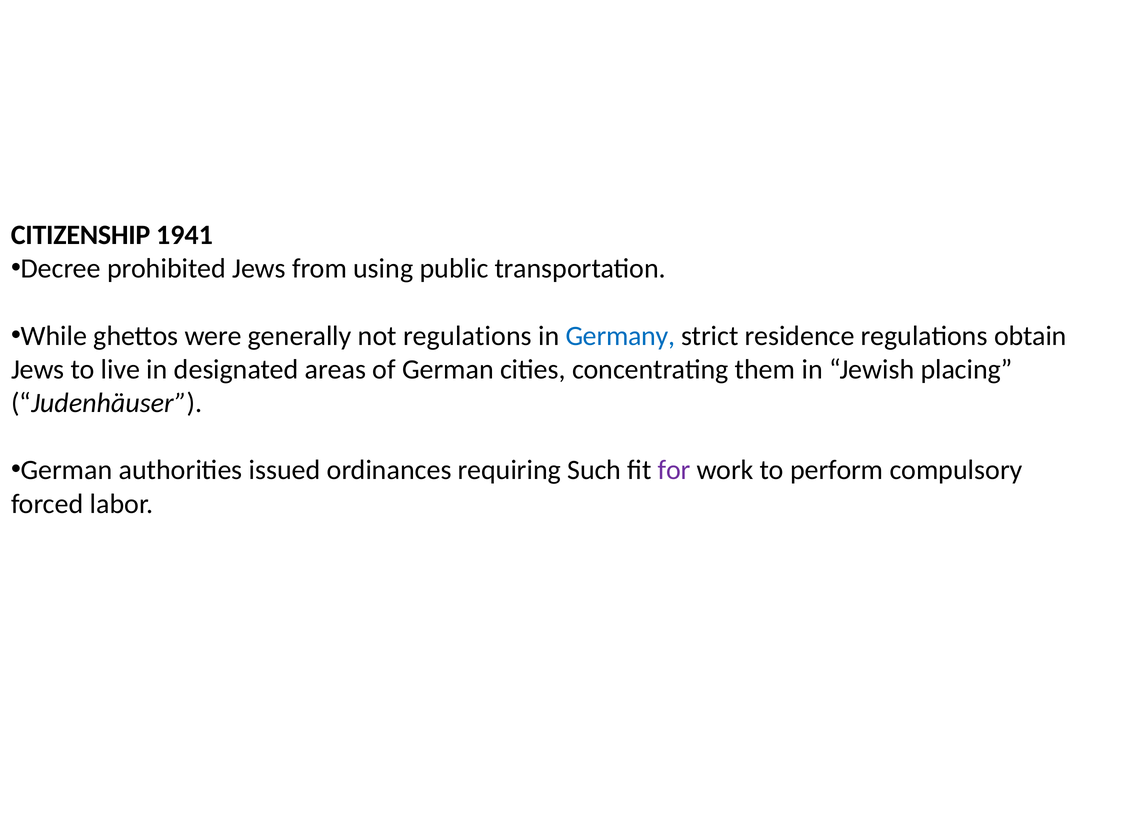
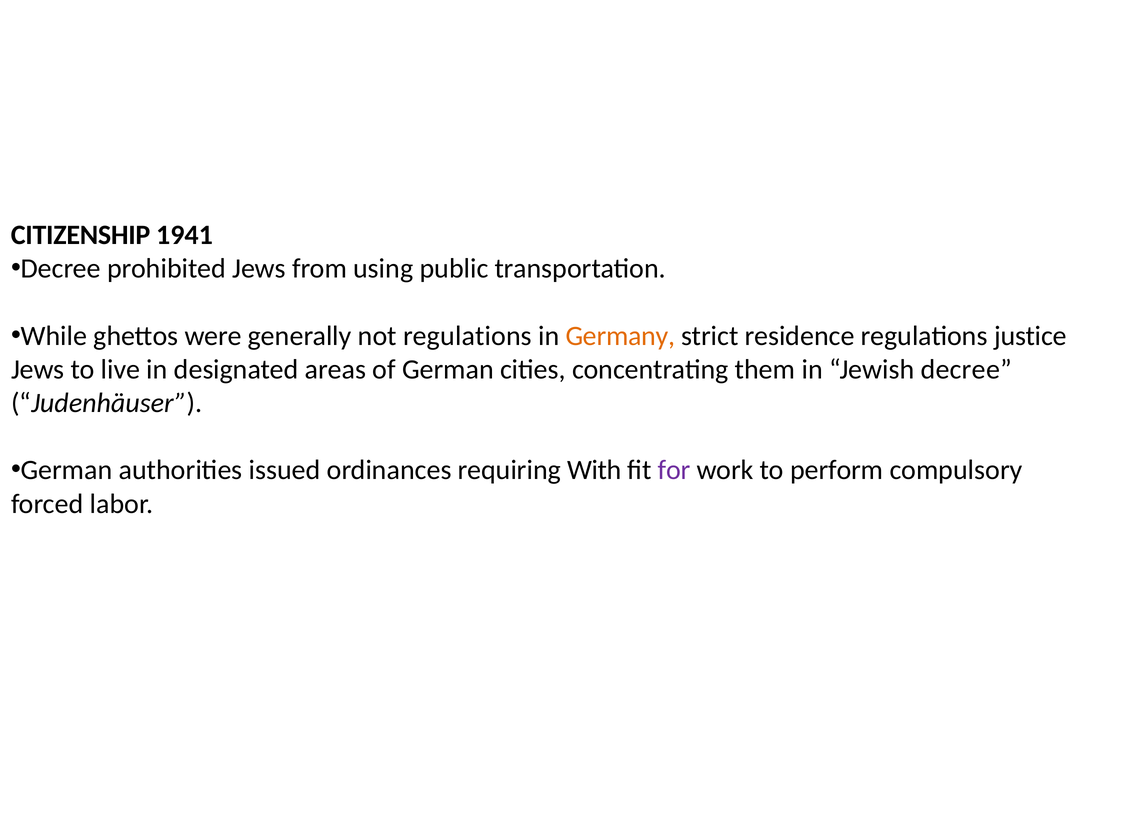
Germany colour: blue -> orange
obtain: obtain -> justice
Jewish placing: placing -> decree
Such: Such -> With
